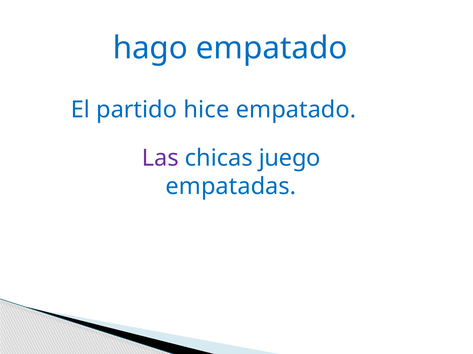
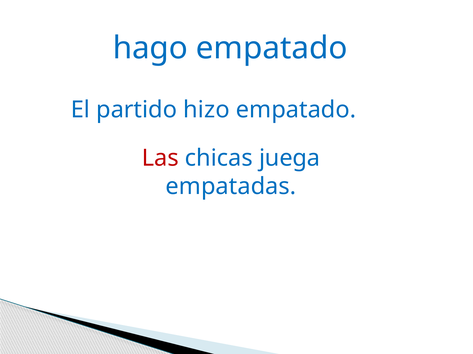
hice: hice -> hizo
Las colour: purple -> red
juego: juego -> juega
